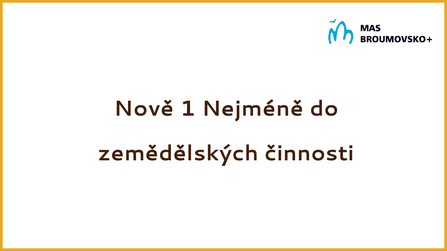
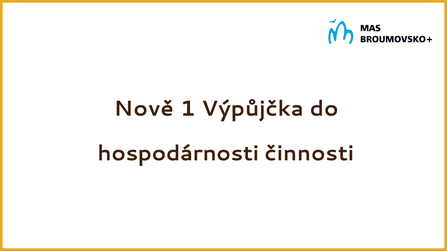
Nejméně: Nejméně -> Výpůjčka
zemědělských: zemědělských -> hospodárnosti
